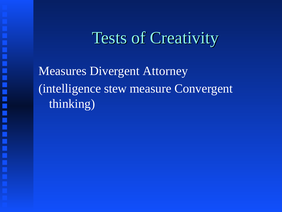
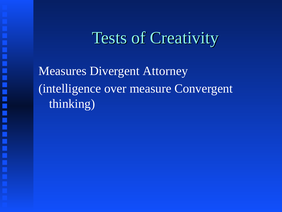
stew: stew -> over
